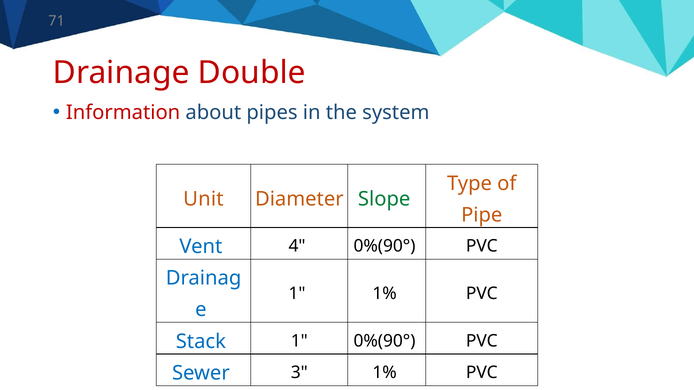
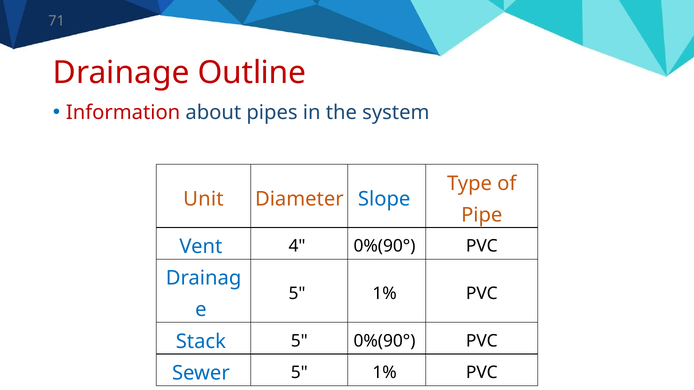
Double: Double -> Outline
Slope colour: green -> blue
1 at (297, 294): 1 -> 5
Stack 1: 1 -> 5
Sewer 3: 3 -> 5
